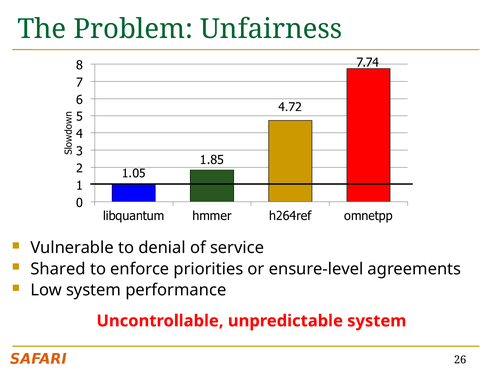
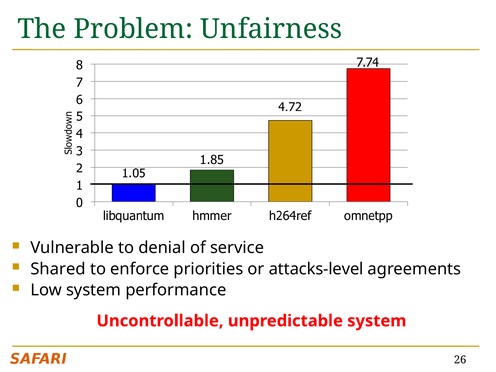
ensure-level: ensure-level -> attacks-level
